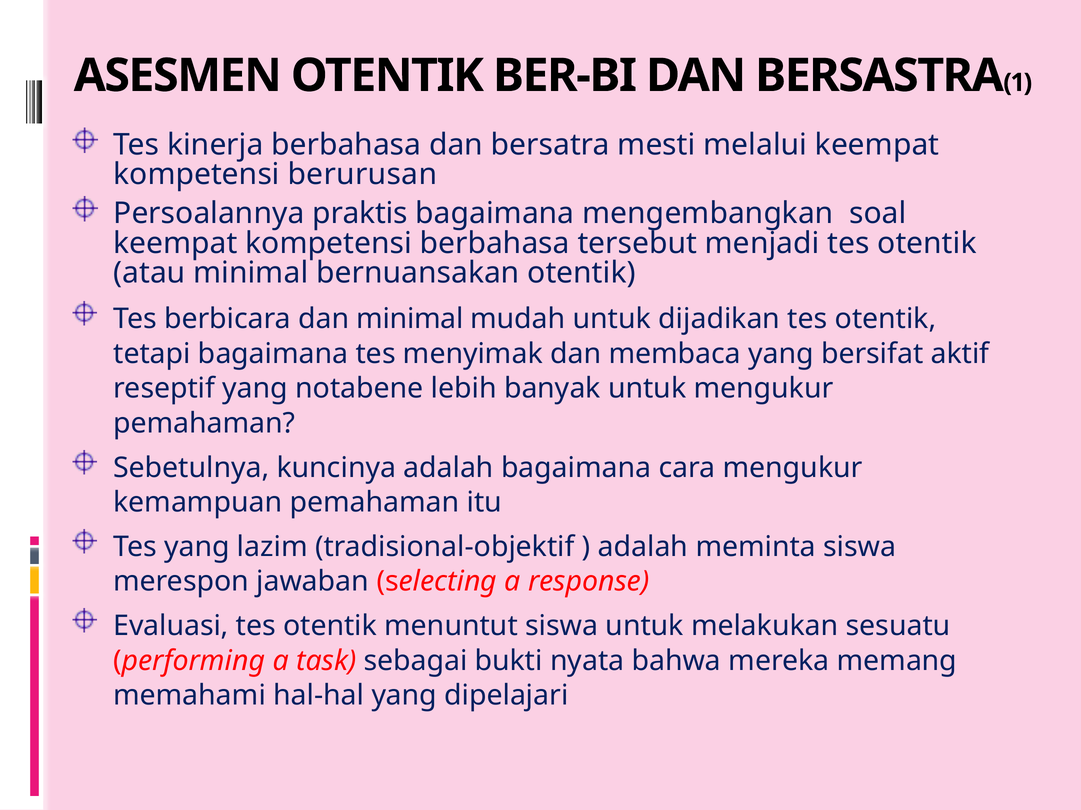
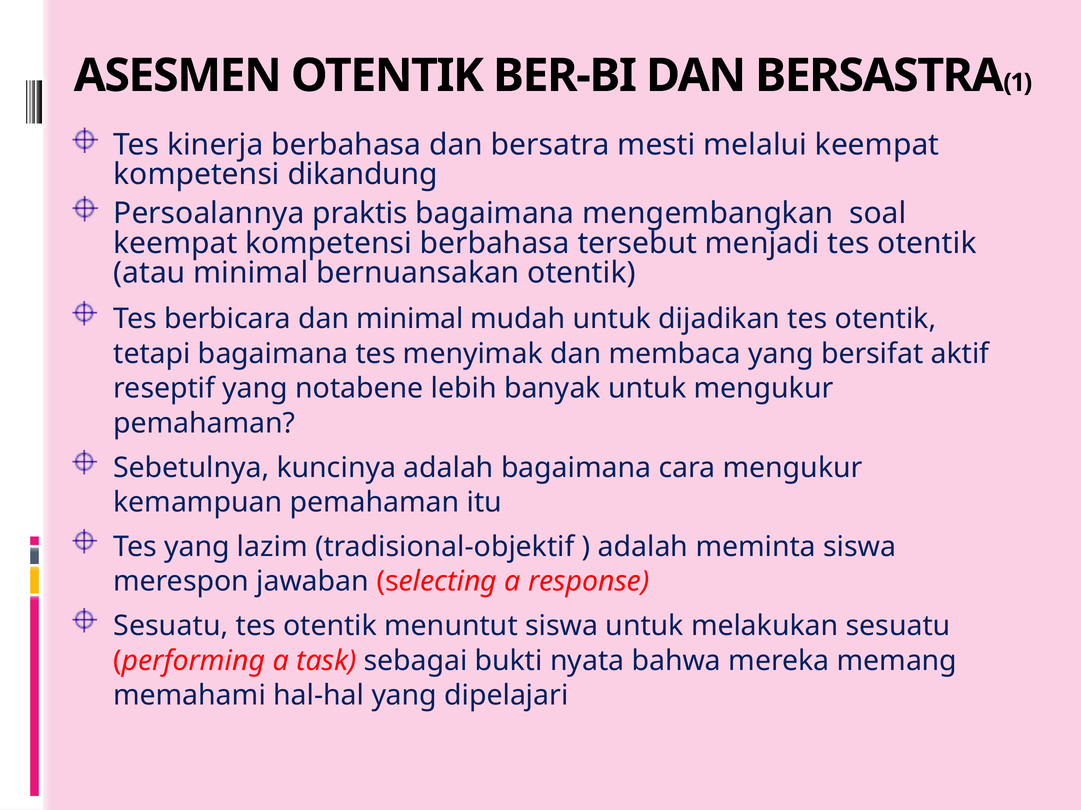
berurusan: berurusan -> dikandung
Evaluasi at (171, 626): Evaluasi -> Sesuatu
